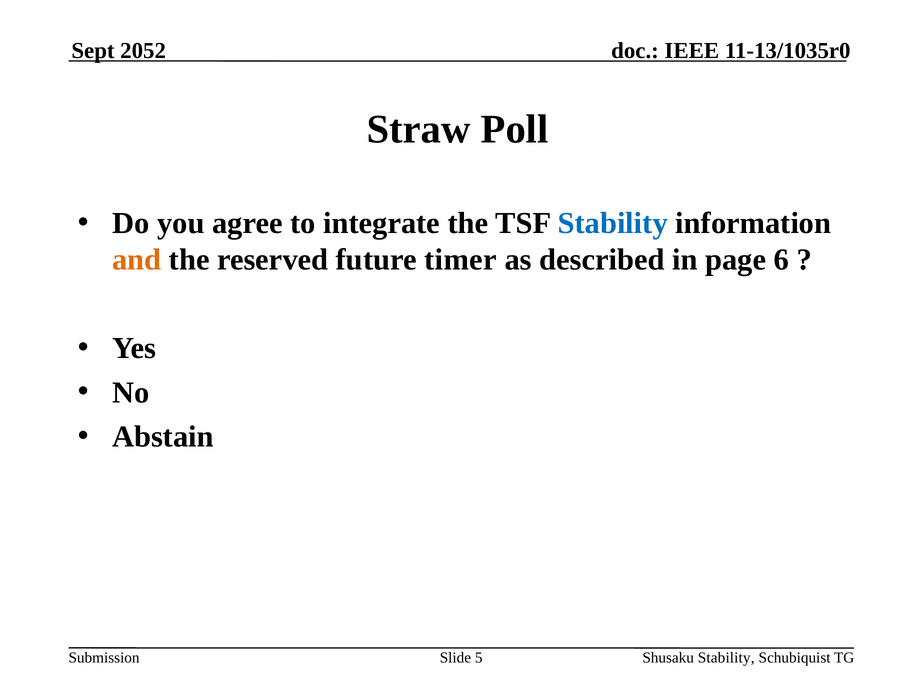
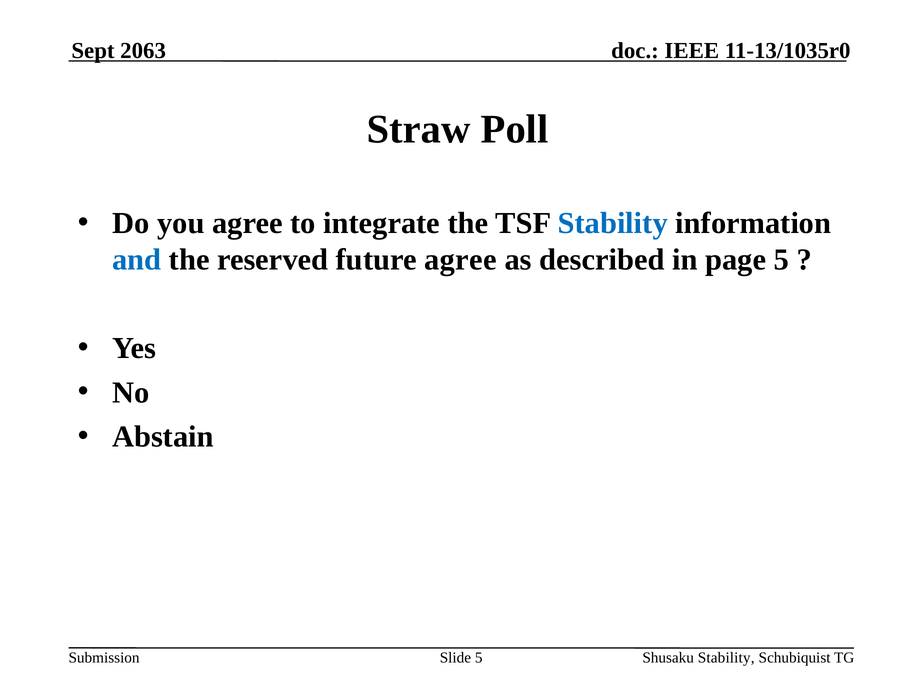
2052: 2052 -> 2063
and colour: orange -> blue
future timer: timer -> agree
page 6: 6 -> 5
